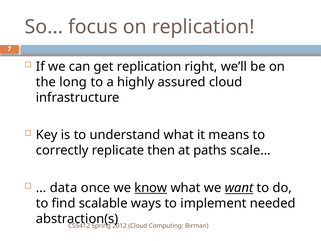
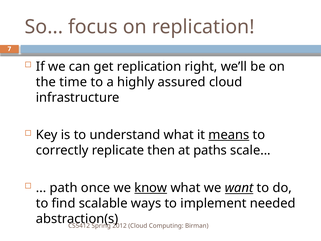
long: long -> time
means underline: none -> present
data: data -> path
